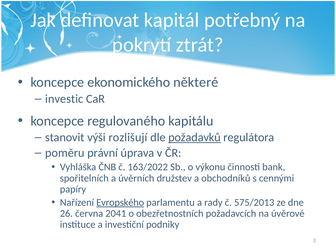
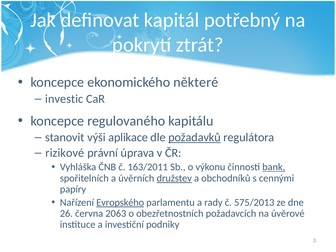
rozlišují: rozlišují -> aplikace
poměru: poměru -> rizikové
163/2022: 163/2022 -> 163/2011
bank underline: none -> present
družstev underline: none -> present
2041: 2041 -> 2063
